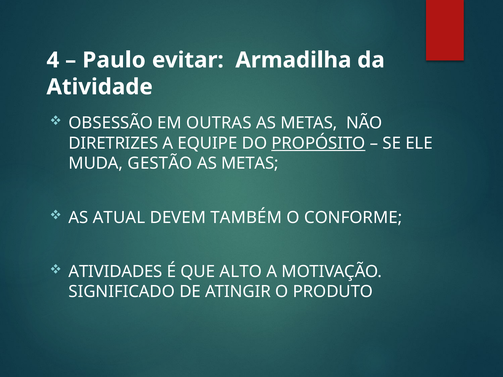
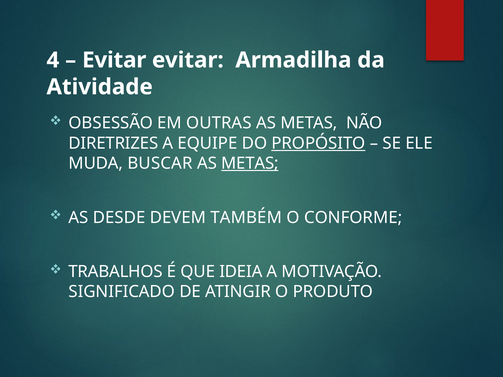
Paulo at (114, 60): Paulo -> Evitar
GESTÃO: GESTÃO -> BUSCAR
METAS at (250, 163) underline: none -> present
ATUAL: ATUAL -> DESDE
ATIVIDADES: ATIVIDADES -> TRABALHOS
ALTO: ALTO -> IDEIA
